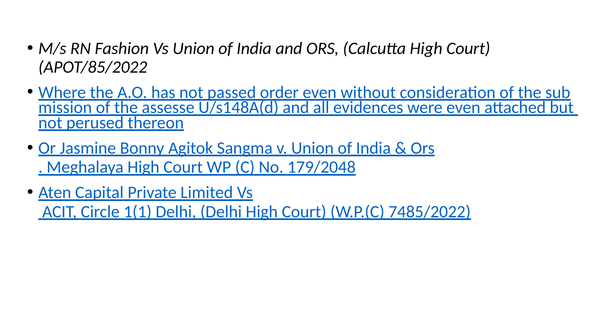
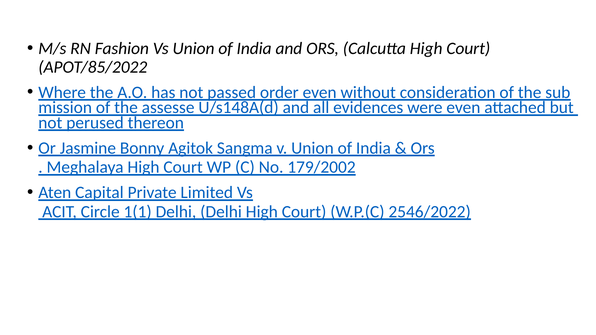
179/2048: 179/2048 -> 179/2002
7485/2022: 7485/2022 -> 2546/2022
